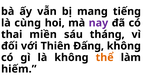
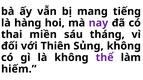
cùng: cùng -> hàng
Đấng: Đấng -> Sủng
thể colour: orange -> purple
